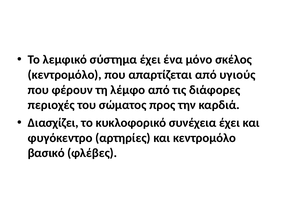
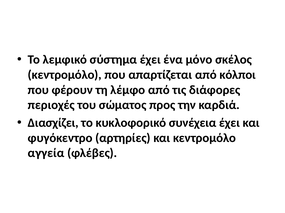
υγιούς: υγιούς -> κόλποι
βασικό: βασικό -> αγγεία
